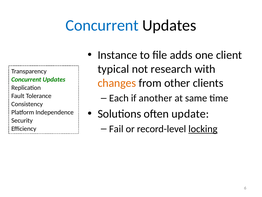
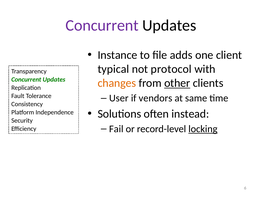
Concurrent at (102, 25) colour: blue -> purple
research: research -> protocol
other underline: none -> present
Each: Each -> User
another: another -> vendors
update: update -> instead
